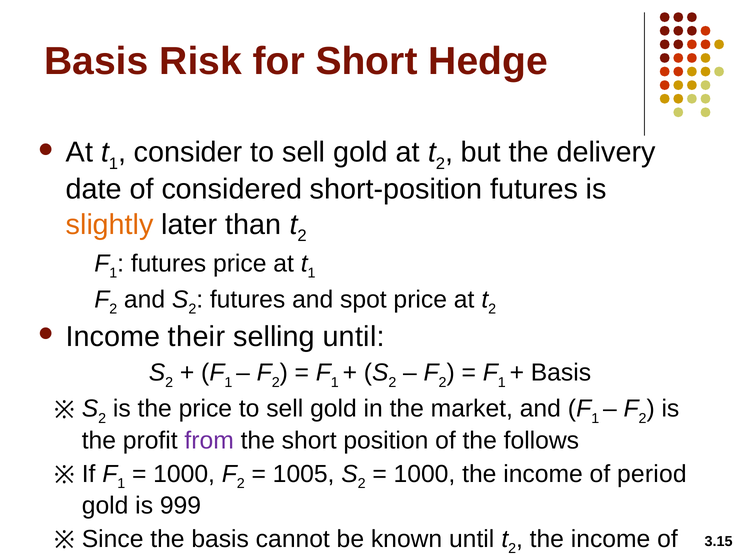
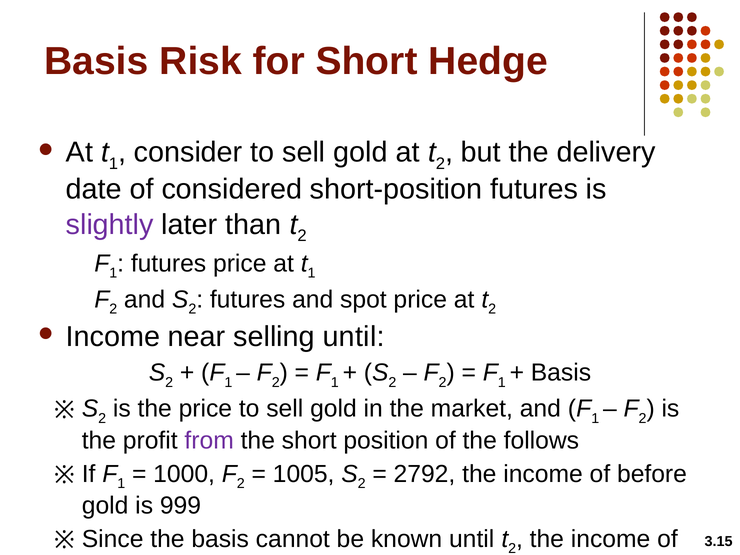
slightly colour: orange -> purple
their: their -> near
1000 at (424, 474): 1000 -> 2792
period: period -> before
